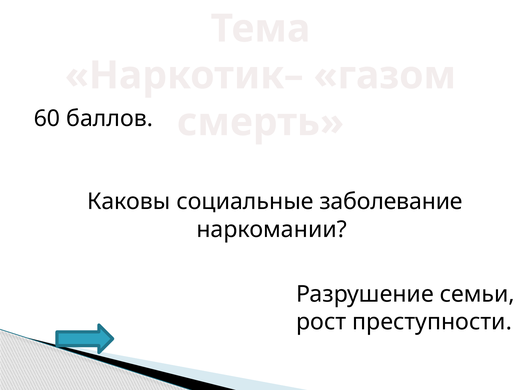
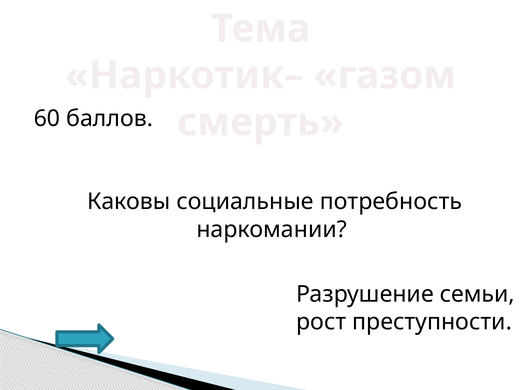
заболевание: заболевание -> потребность
